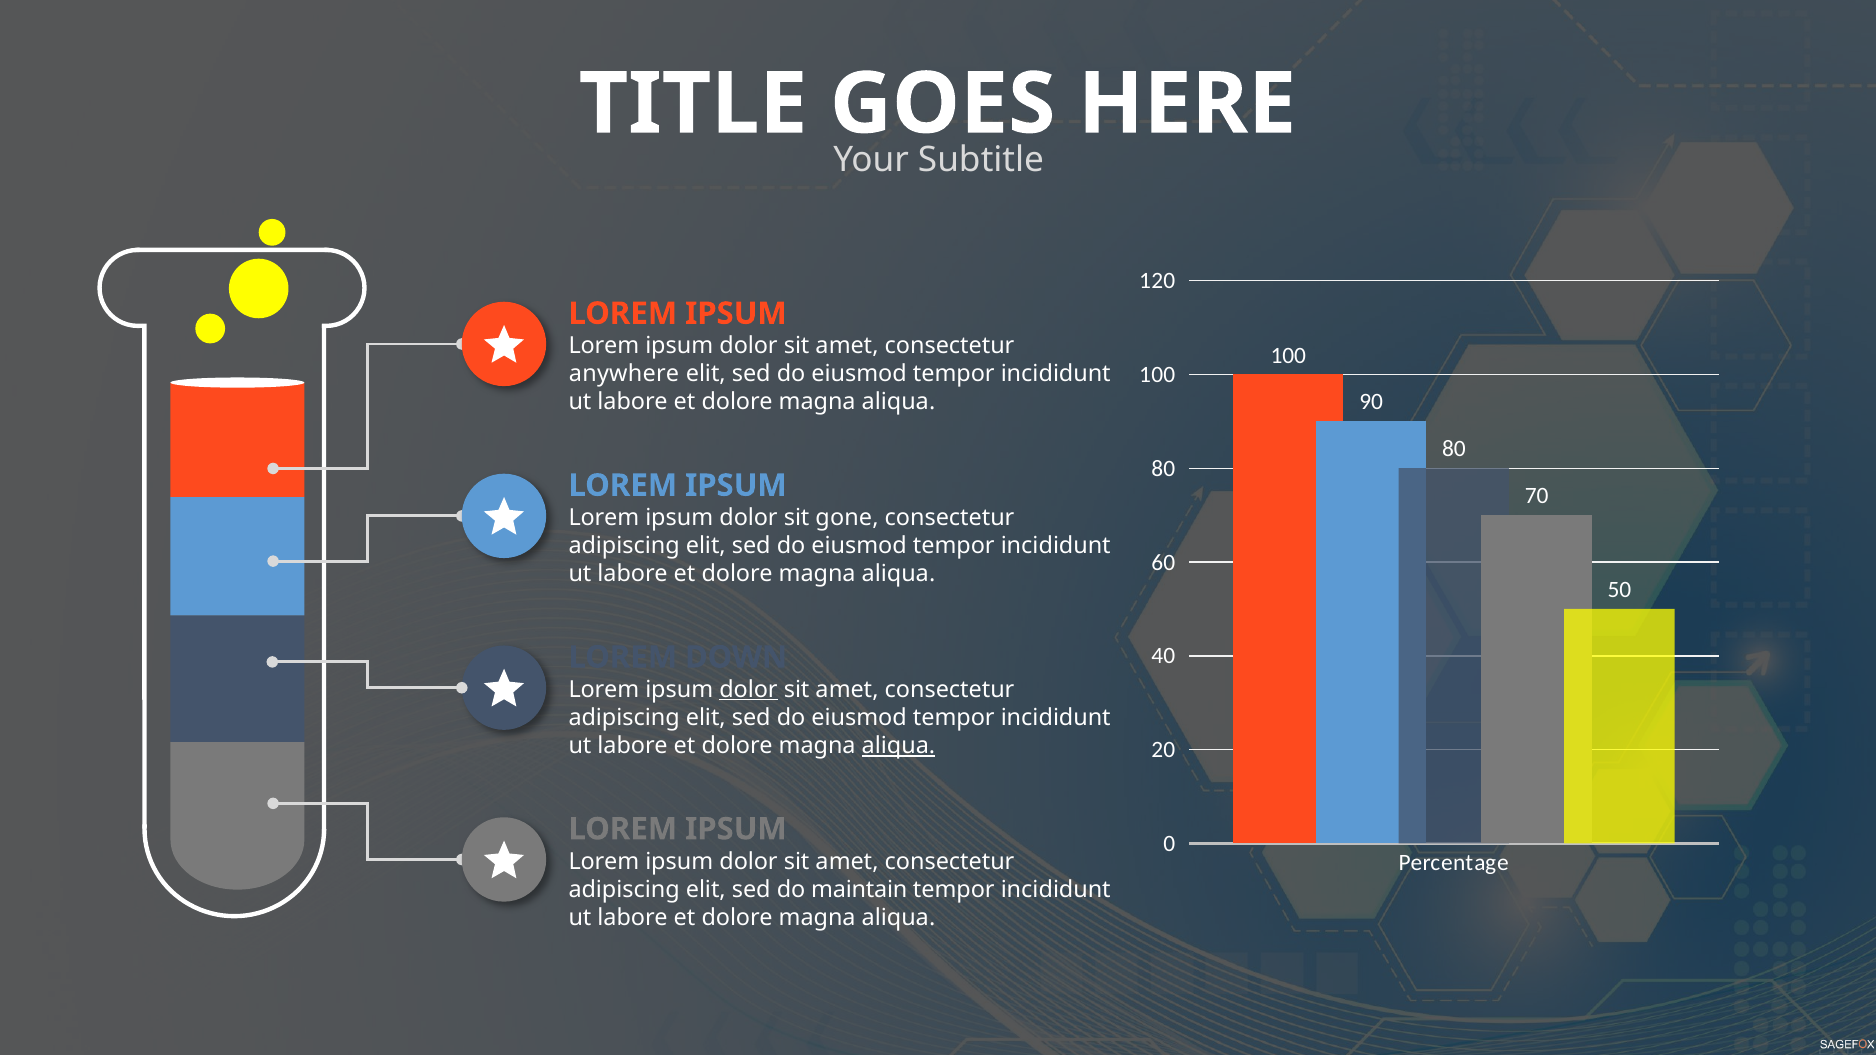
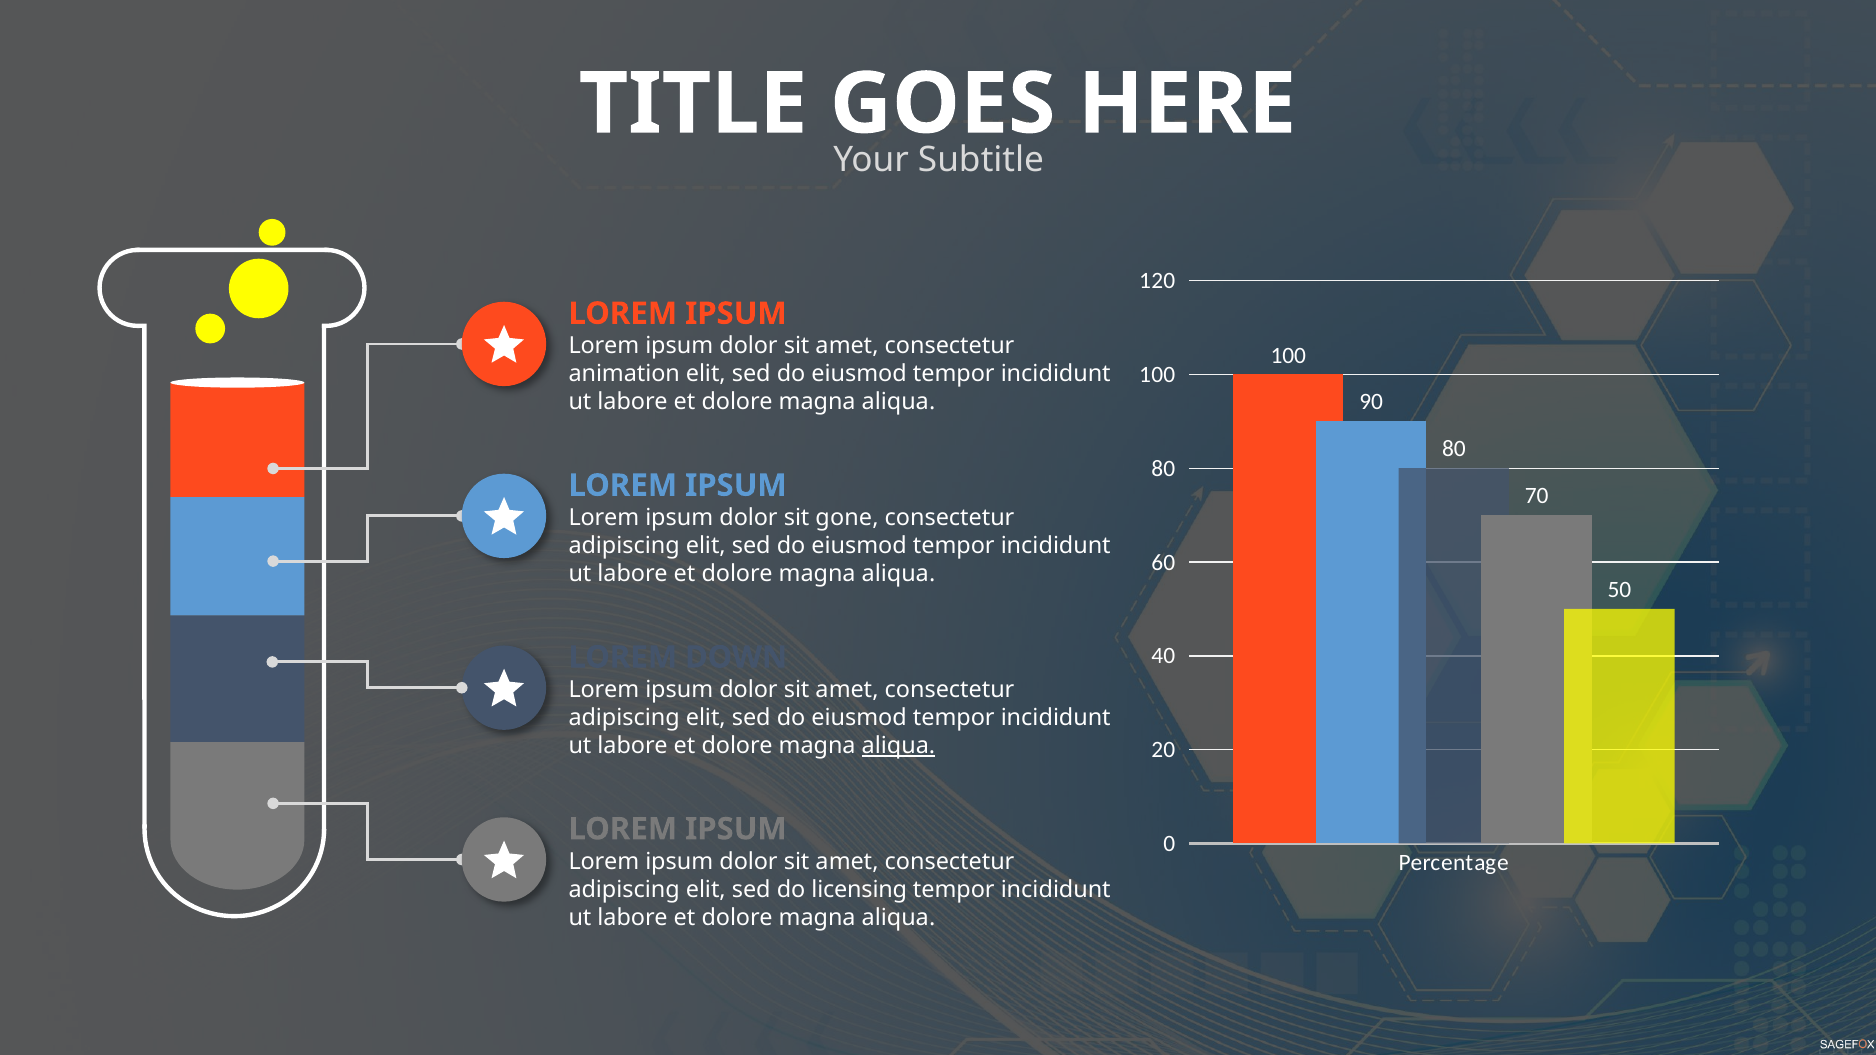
anywhere: anywhere -> animation
dolor at (748, 690) underline: present -> none
maintain: maintain -> licensing
